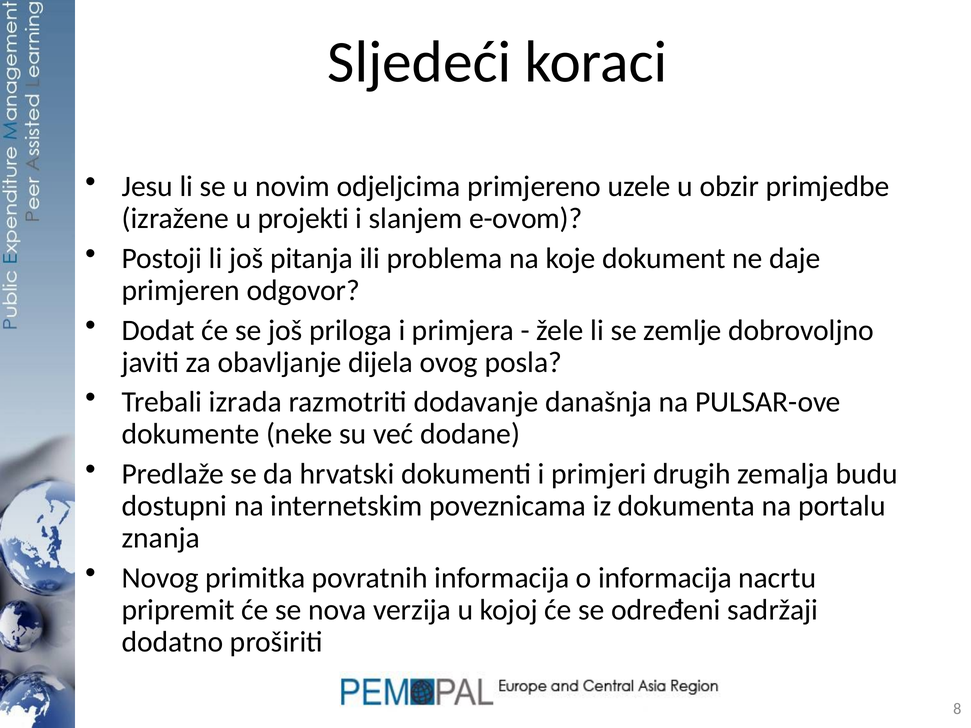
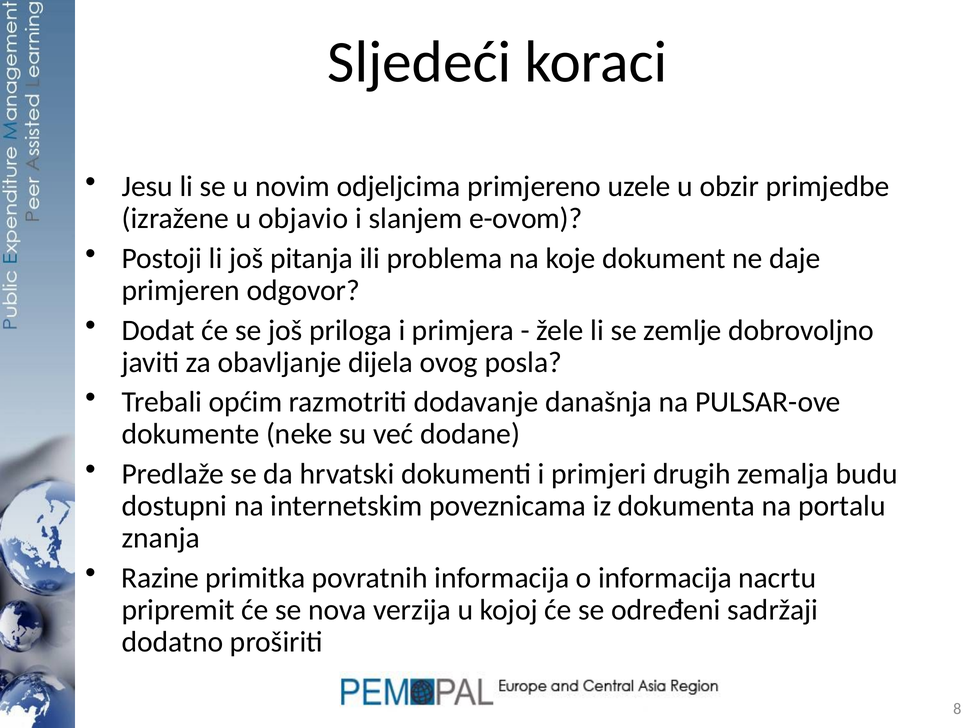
projekti: projekti -> objavio
izrada: izrada -> općim
Novog: Novog -> Razine
